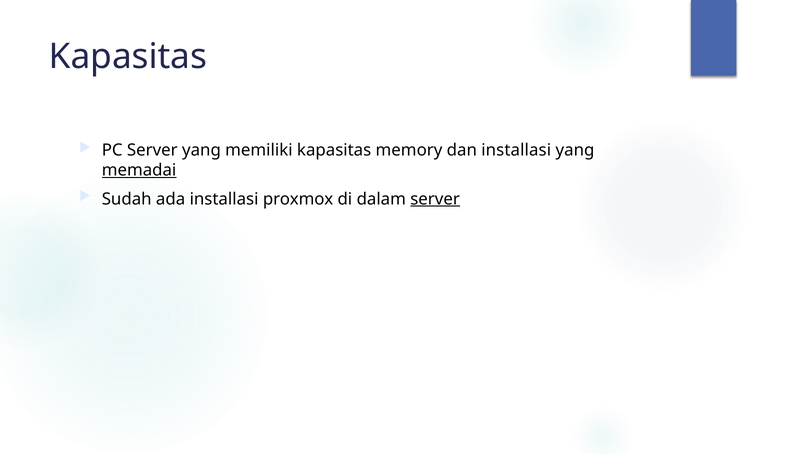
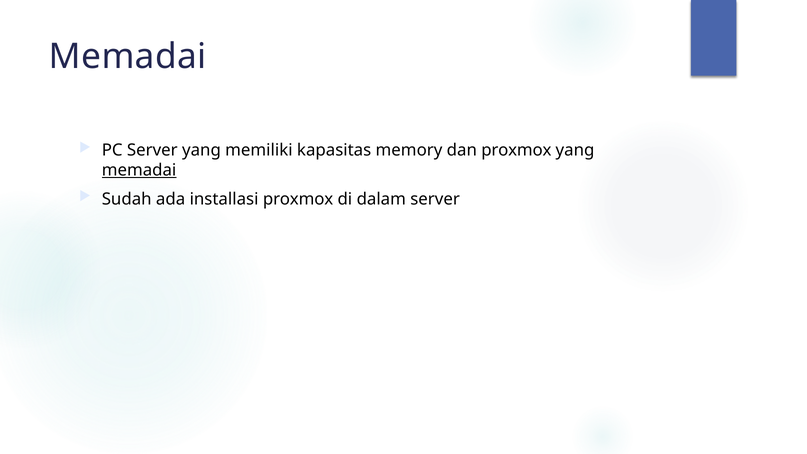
Kapasitas at (128, 57): Kapasitas -> Memadai
dan installasi: installasi -> proxmox
server at (435, 199) underline: present -> none
